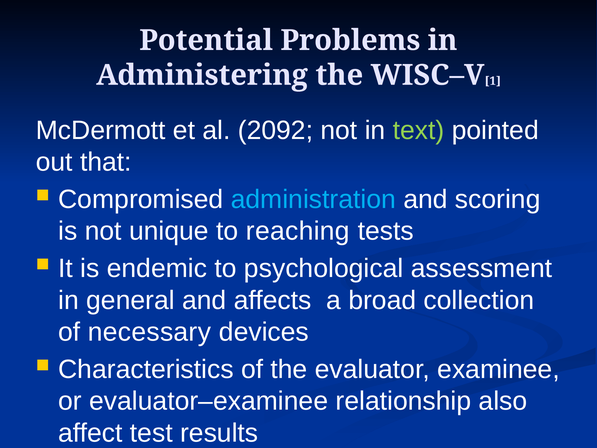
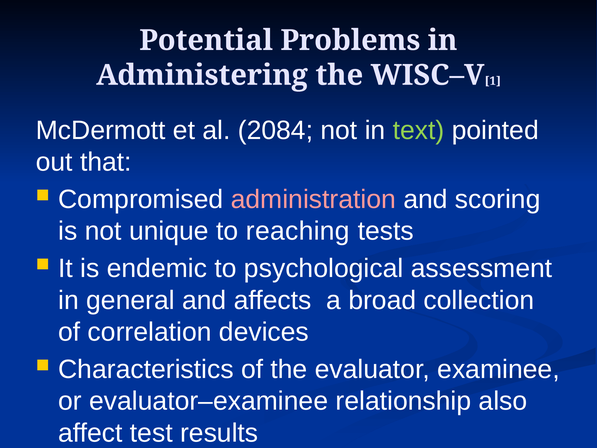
2092: 2092 -> 2084
administration colour: light blue -> pink
necessary: necessary -> correlation
